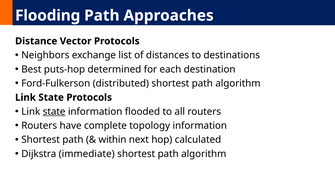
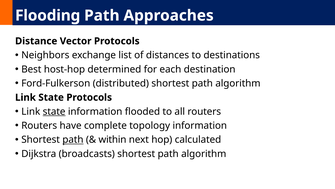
puts-hop: puts-hop -> host-hop
path at (73, 139) underline: none -> present
immediate: immediate -> broadcasts
